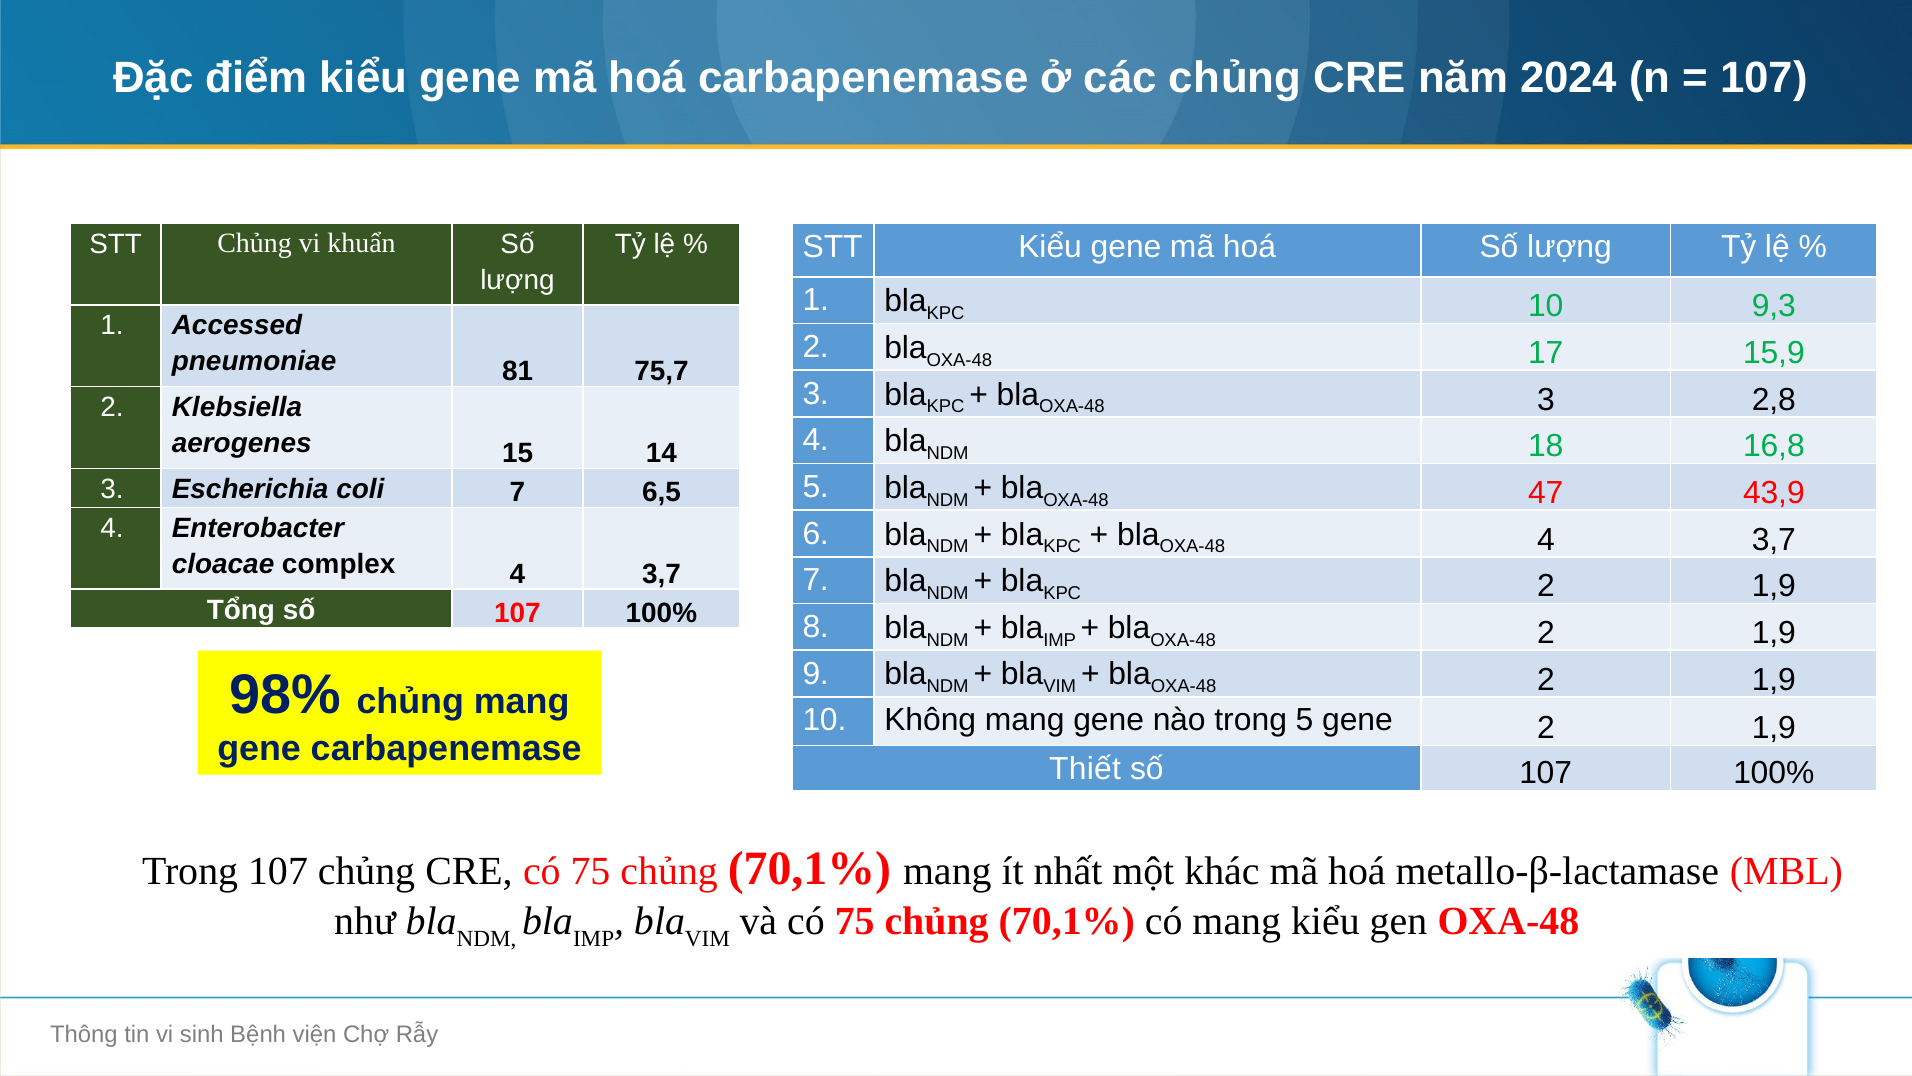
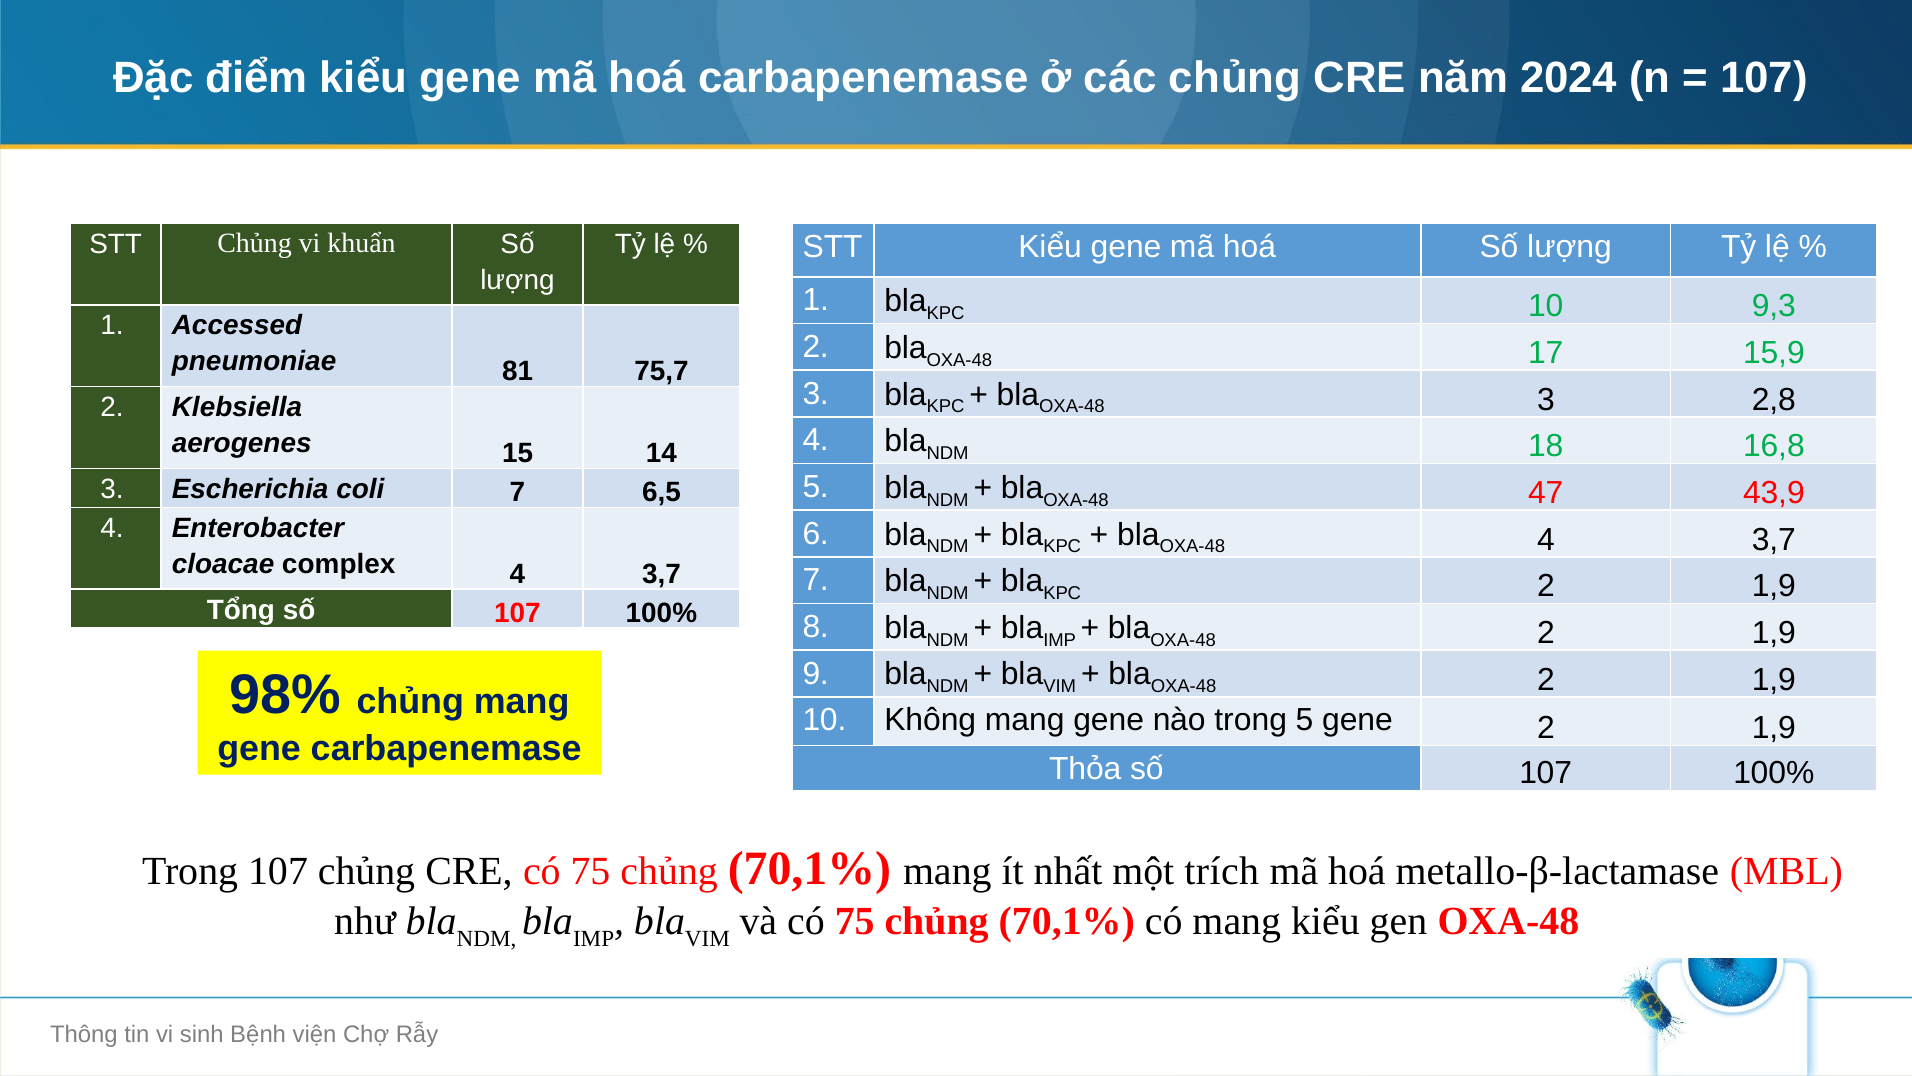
Thiết: Thiết -> Thỏa
khác: khác -> trích
